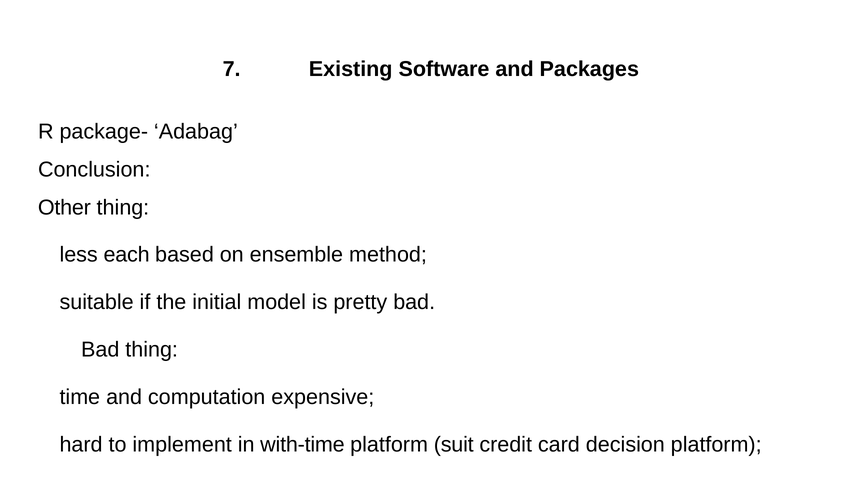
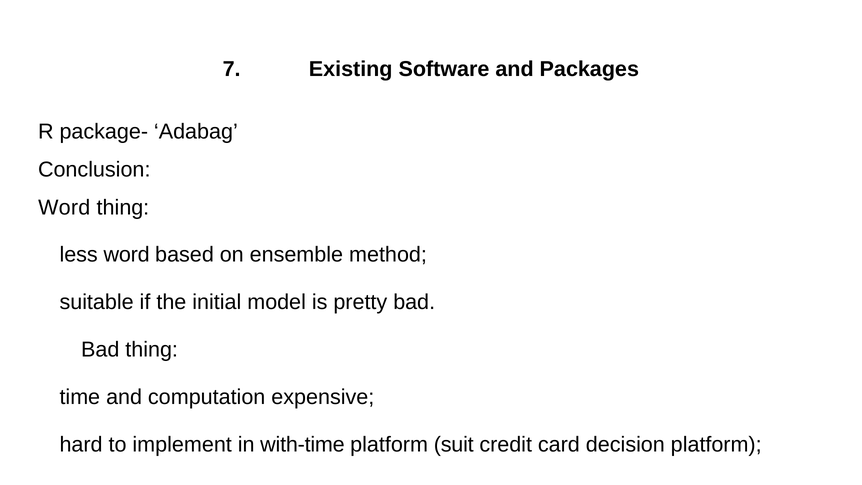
Other at (64, 207): Other -> Word
less each: each -> word
